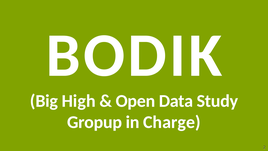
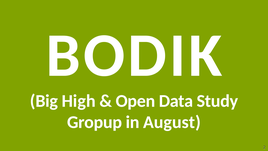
Charge: Charge -> August
